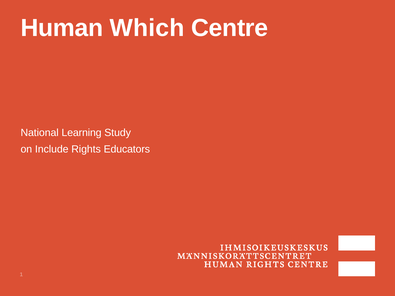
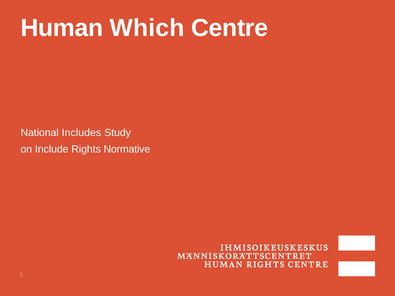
Learning: Learning -> Includes
Educators: Educators -> Normative
